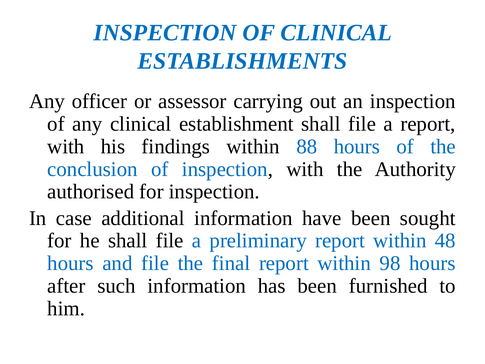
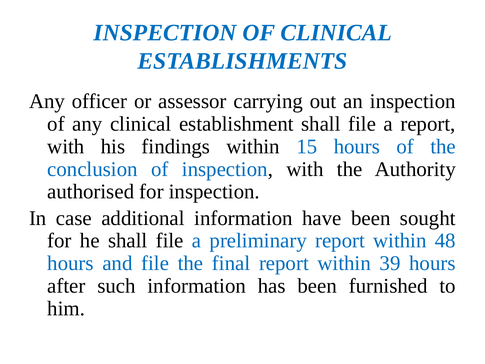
88: 88 -> 15
98: 98 -> 39
